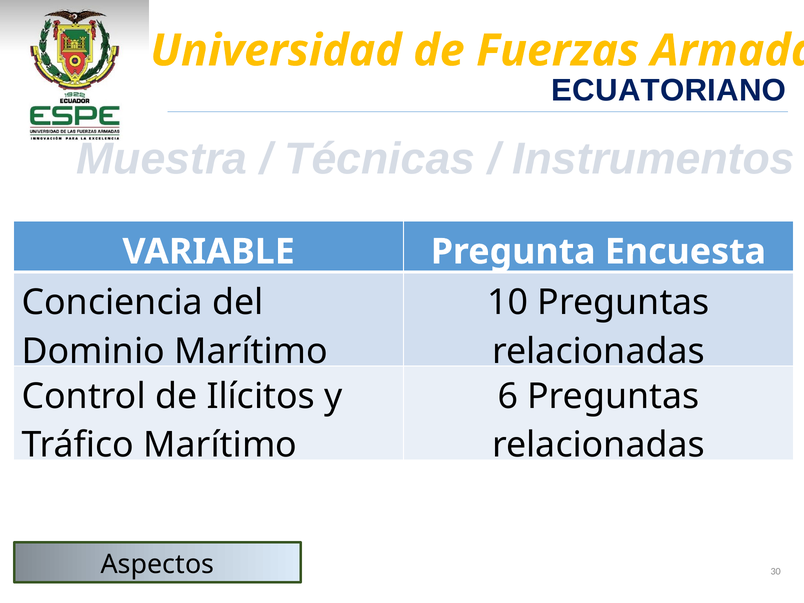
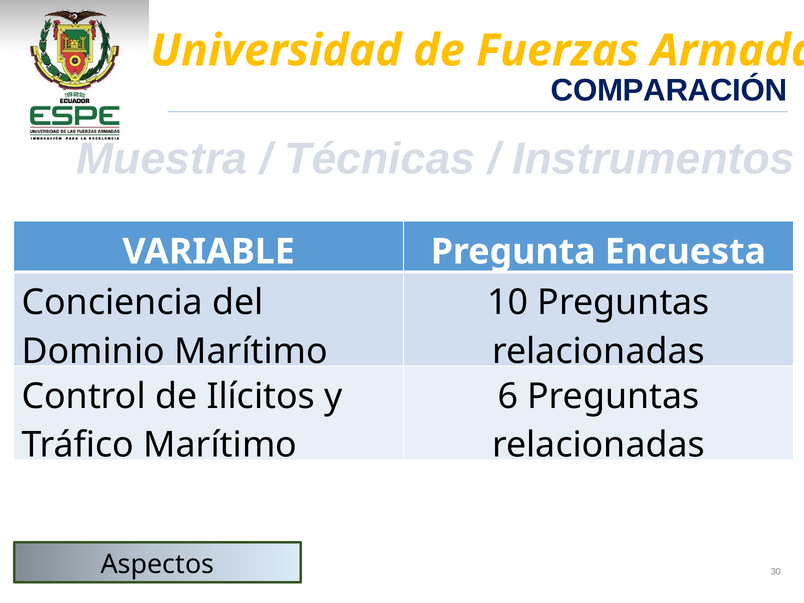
ECUATORIANO: ECUATORIANO -> COMPARACIÓN
